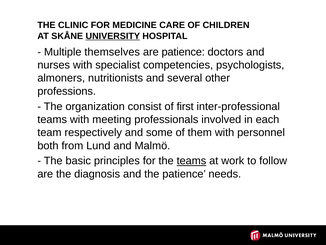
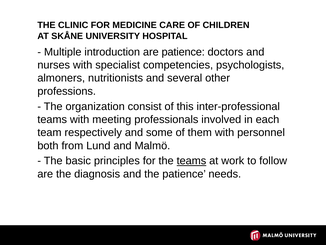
UNIVERSITY underline: present -> none
themselves: themselves -> introduction
first: first -> this
